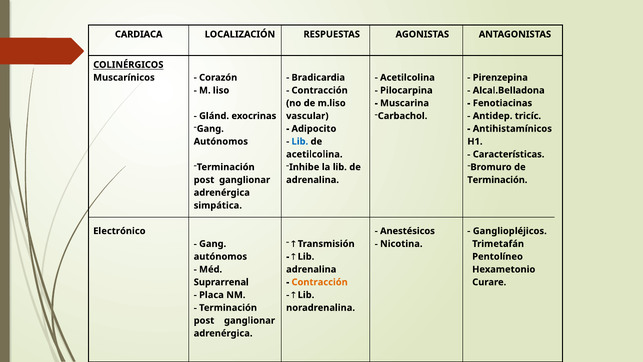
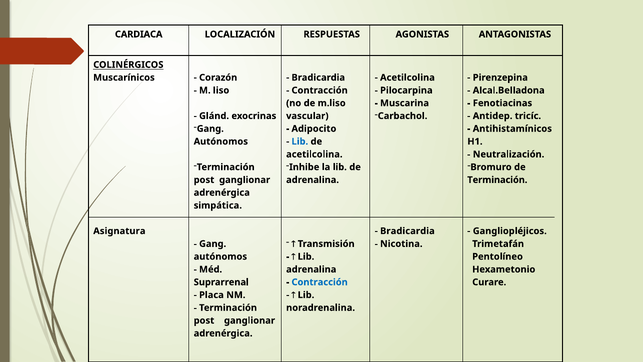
Características: Características -> Neutralización
Electrónico: Electrónico -> Asignatura
Anestésicos at (407, 231): Anestésicos -> Bradicardia
Contracción at (320, 282) colour: orange -> blue
